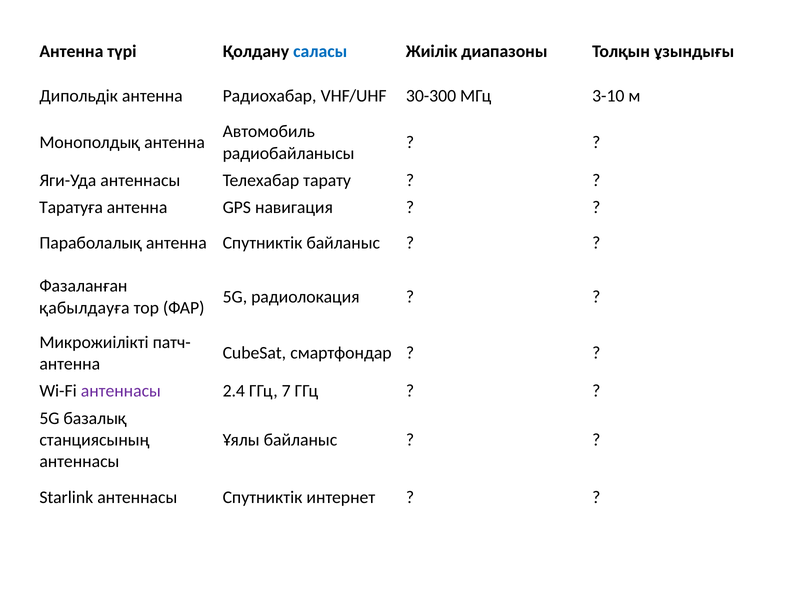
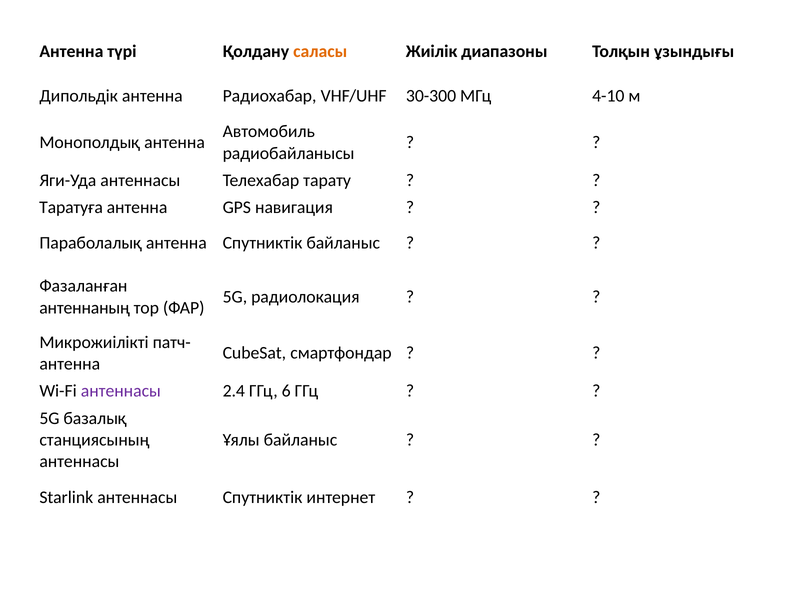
саласы colour: blue -> orange
3-10: 3-10 -> 4-10
қабылдауға: қабылдауға -> антеннаның
7: 7 -> 6
